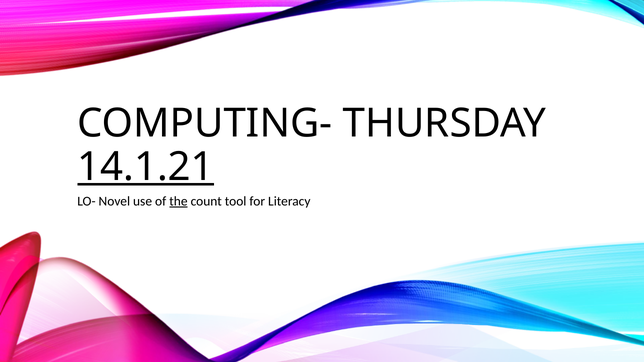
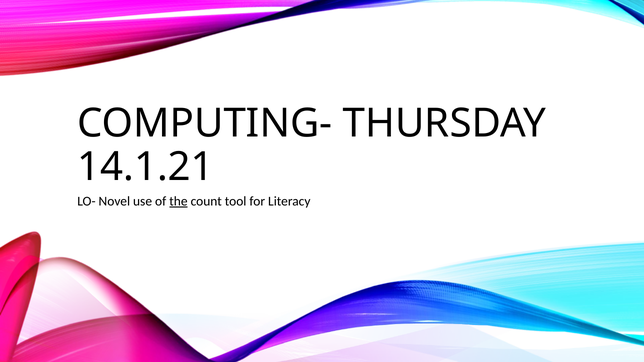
14.1.21 underline: present -> none
